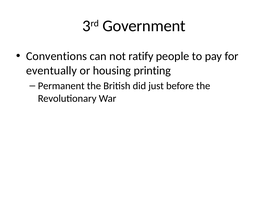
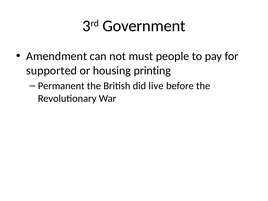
Conventions: Conventions -> Amendment
ratify: ratify -> must
eventually: eventually -> supported
just: just -> live
